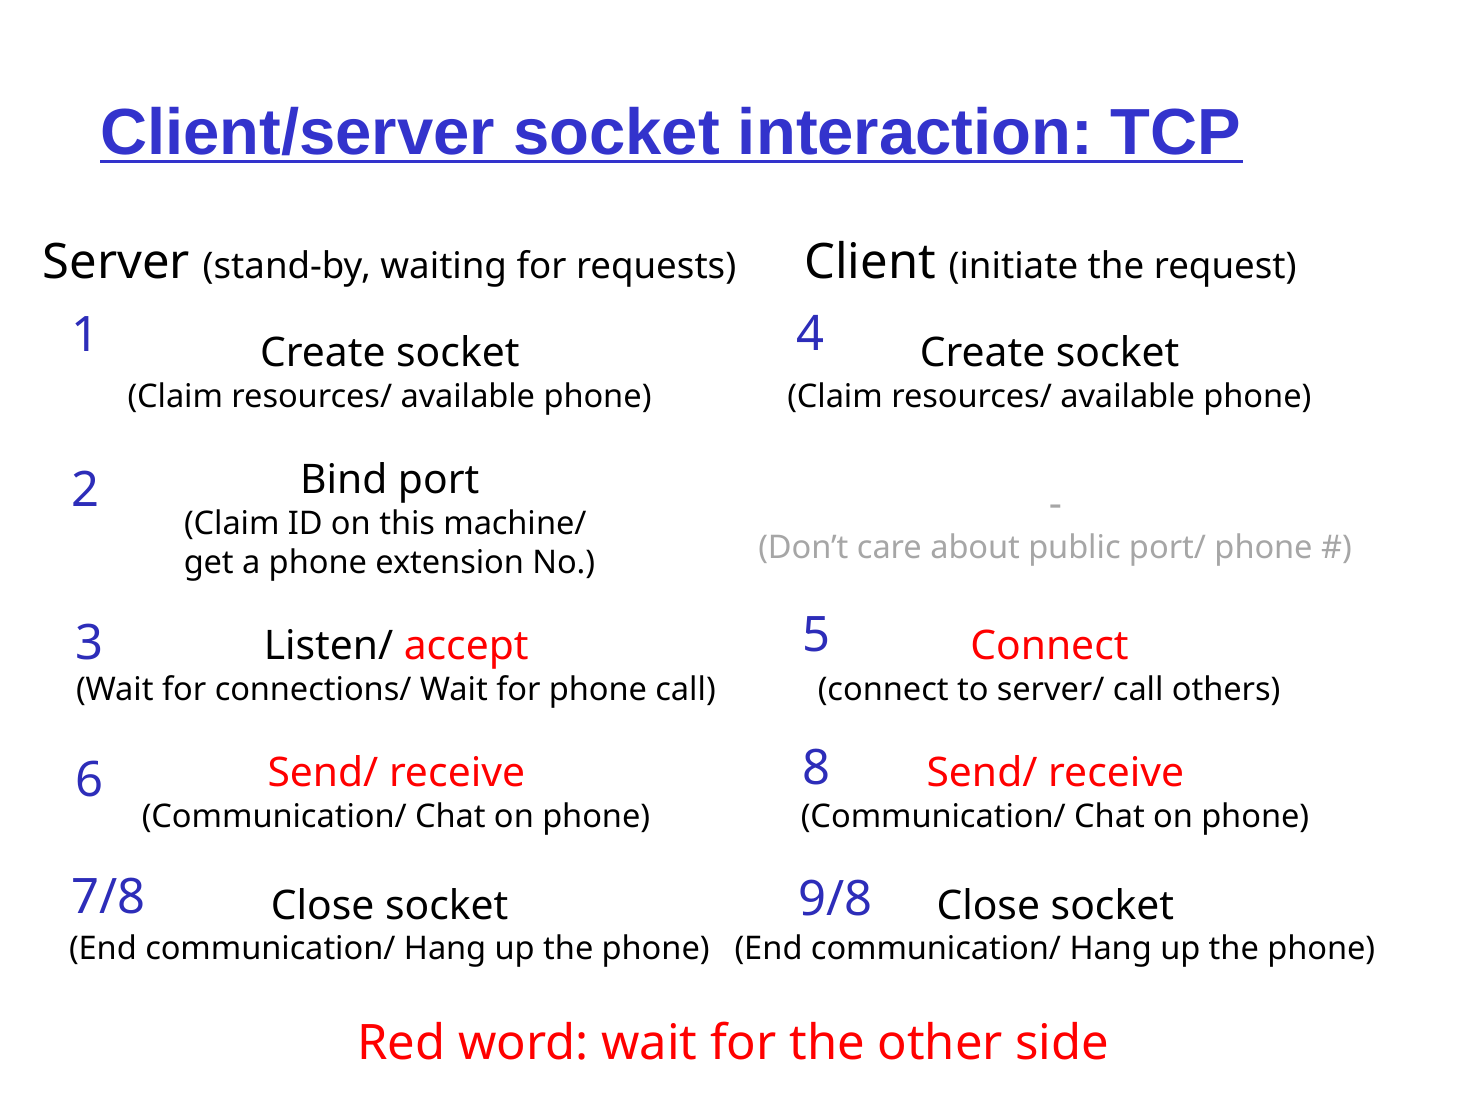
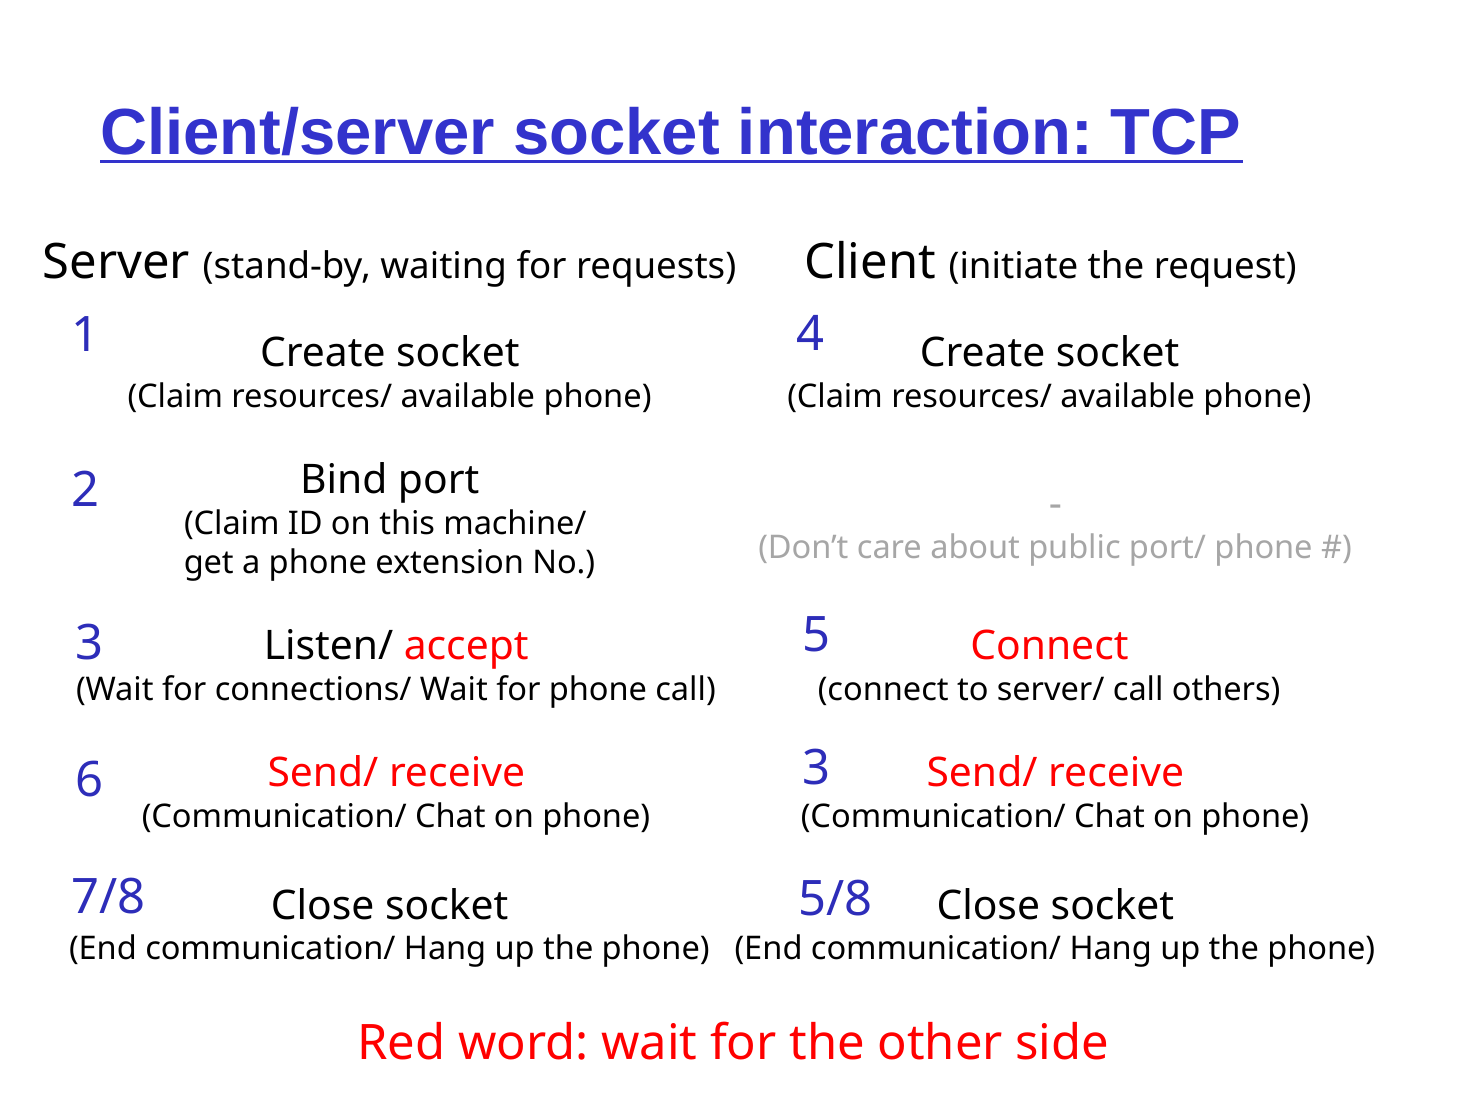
6 8: 8 -> 3
9/8: 9/8 -> 5/8
